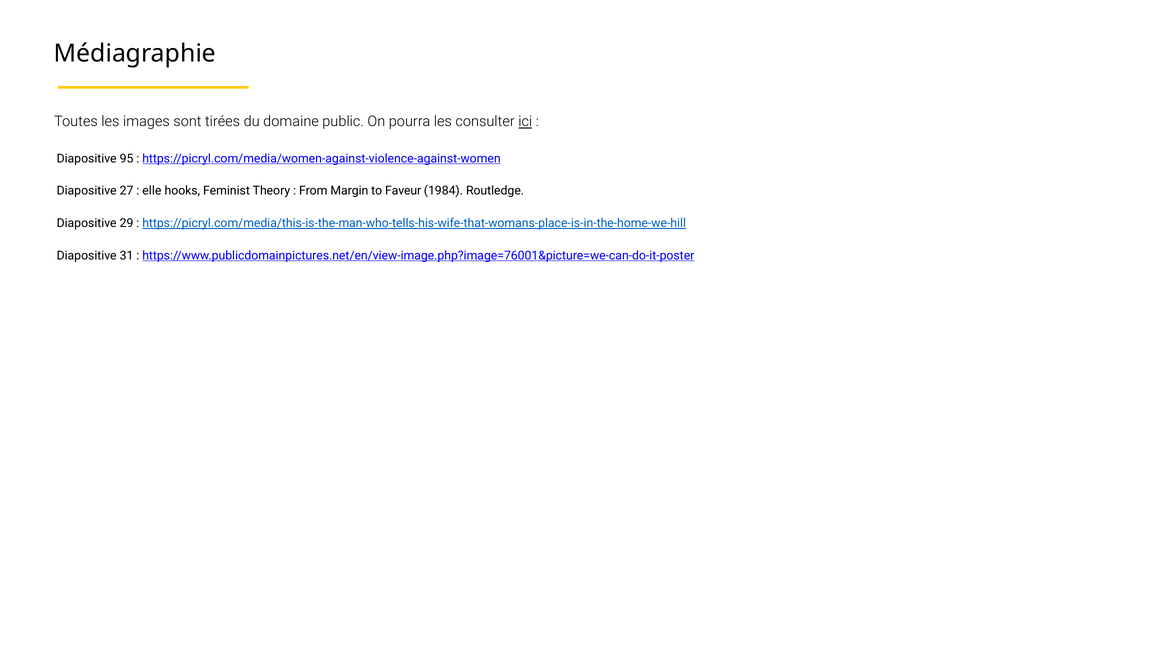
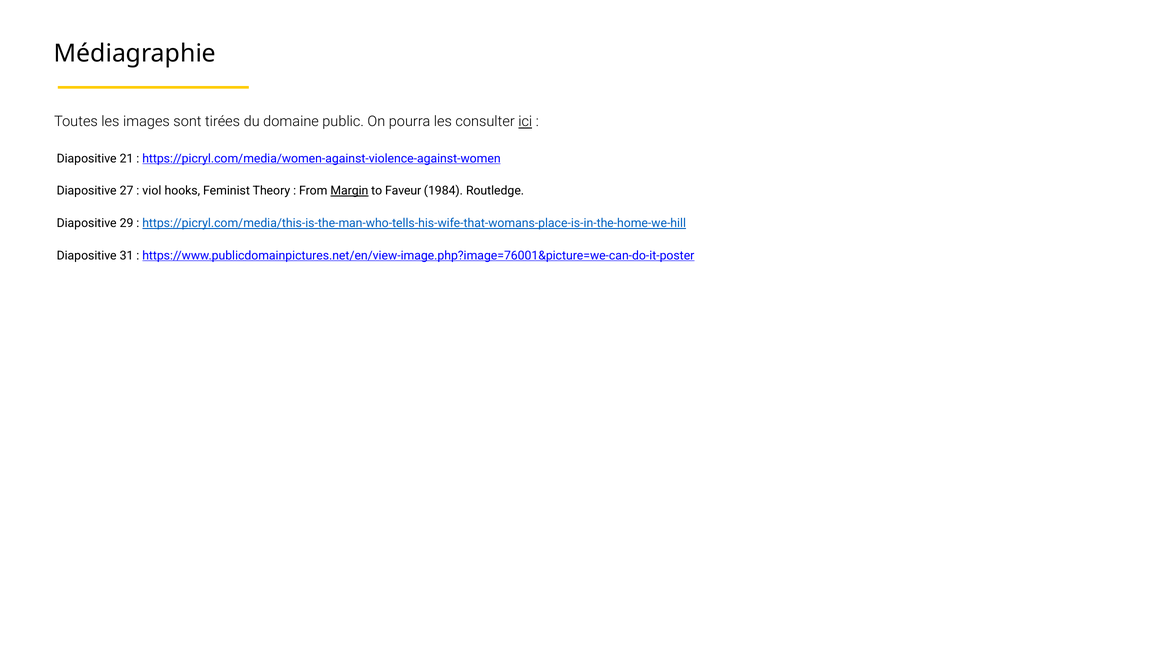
95: 95 -> 21
elle: elle -> viol
Margin underline: none -> present
